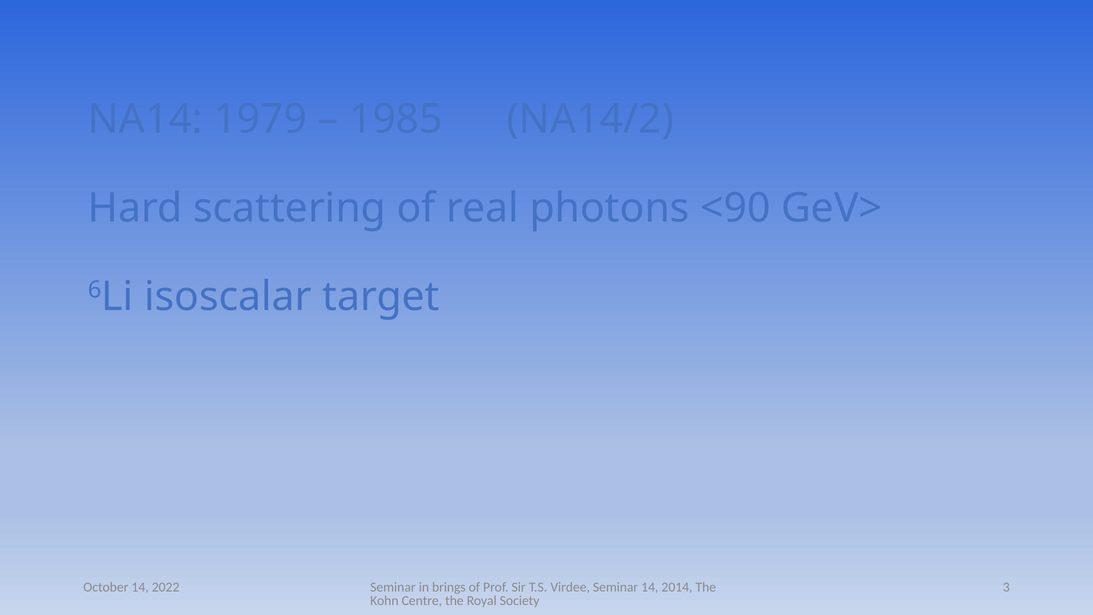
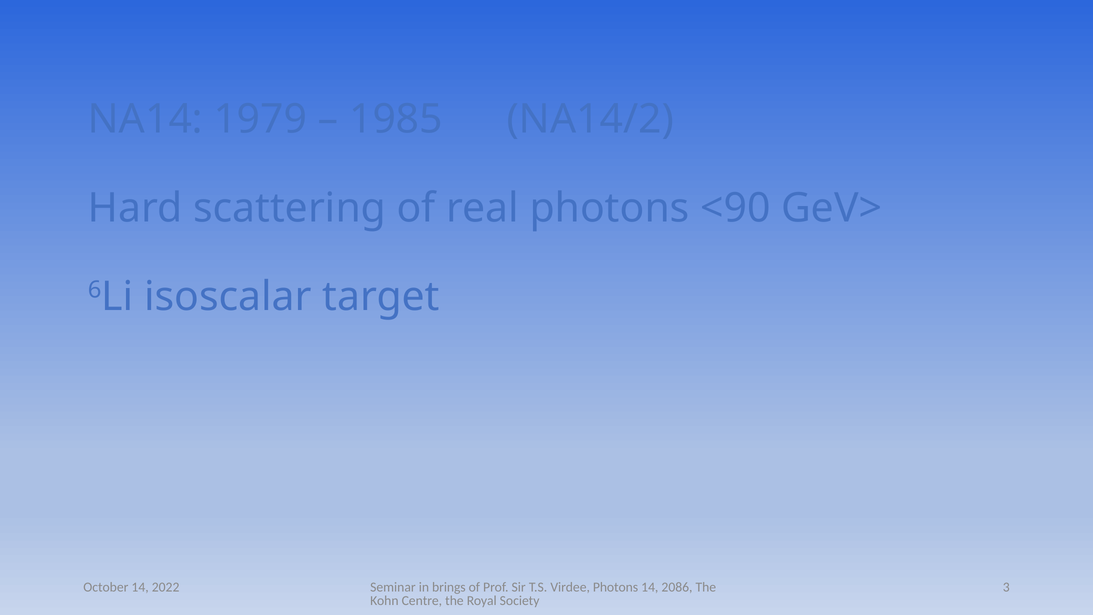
Virdee Seminar: Seminar -> Photons
2014: 2014 -> 2086
